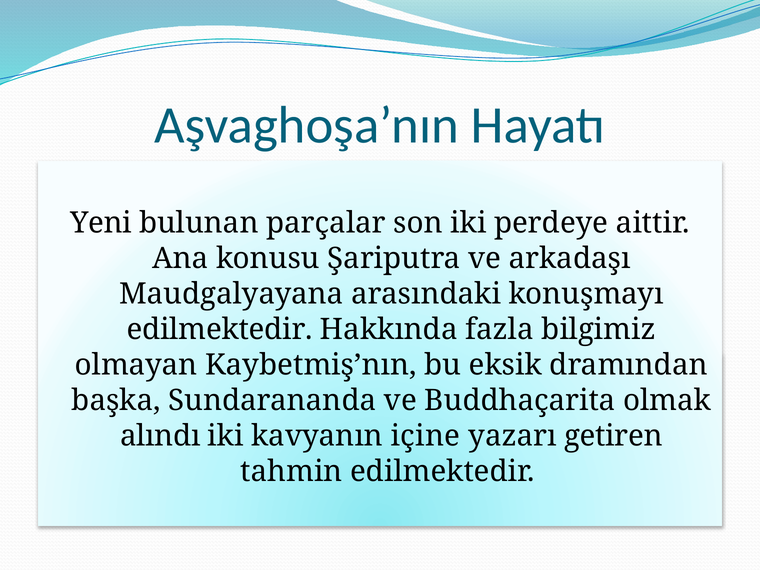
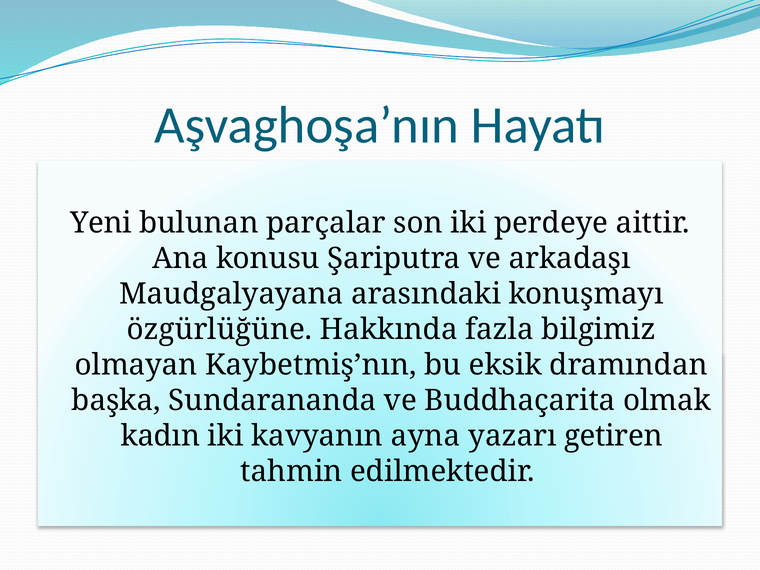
edilmektedir at (220, 330): edilmektedir -> özgürlüğüne
alındı: alındı -> kadın
içine: içine -> ayna
